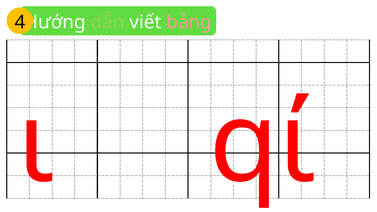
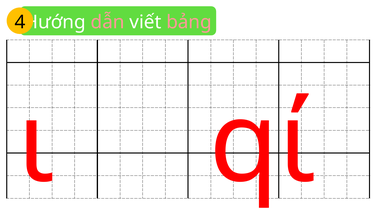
dẫn colour: light green -> pink
